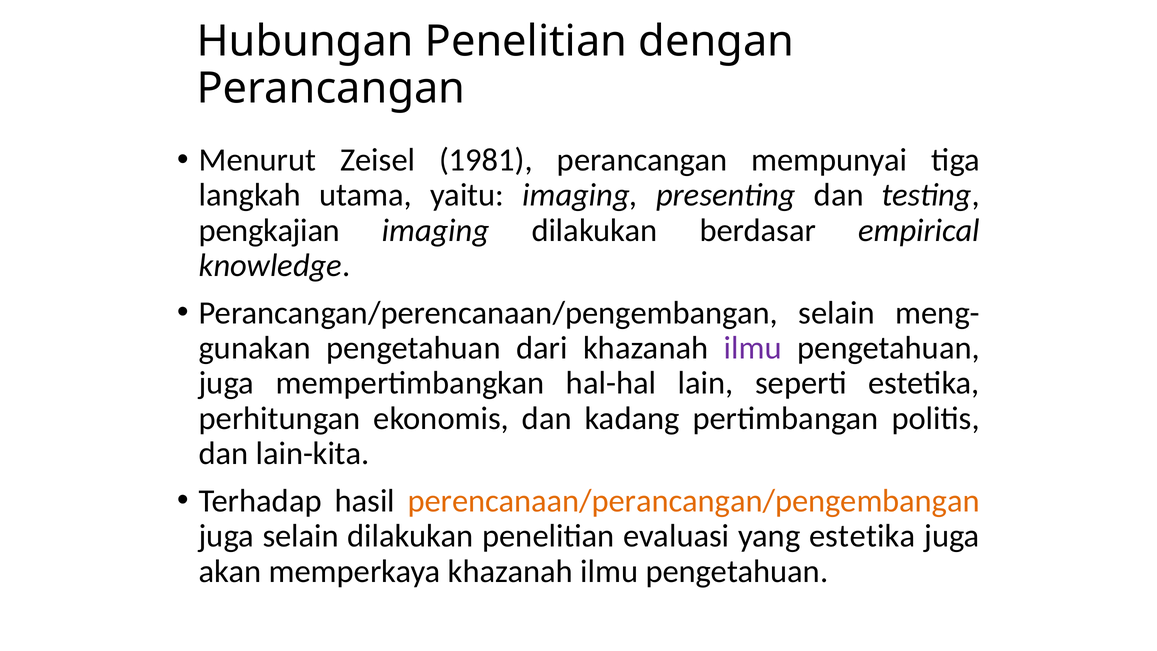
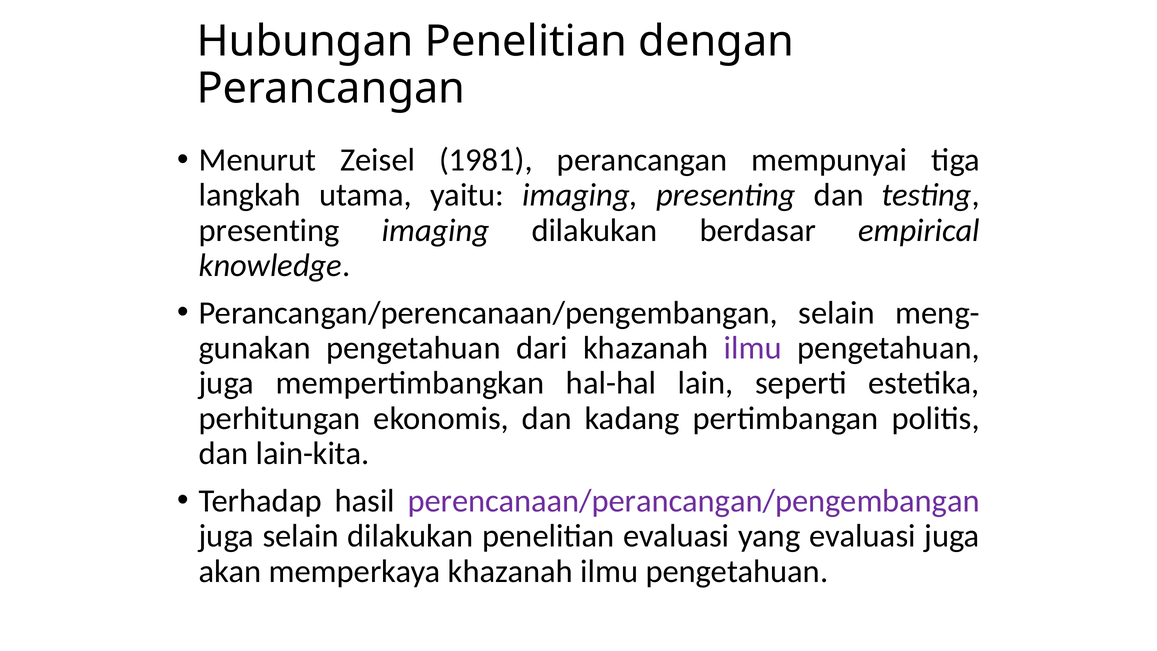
pengkajian at (269, 230): pengkajian -> presenting
perencanaan/perancangan/pengembangan colour: orange -> purple
yang estetika: estetika -> evaluasi
